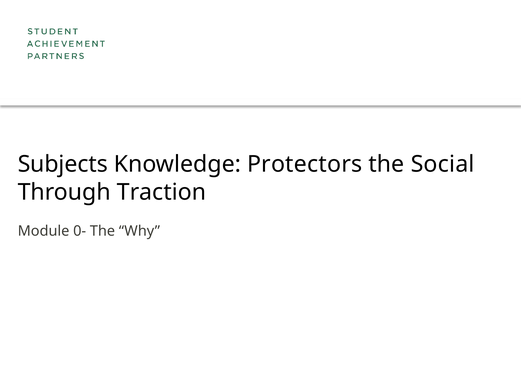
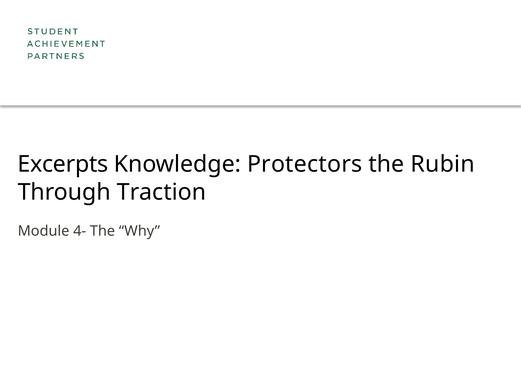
Subjects: Subjects -> Excerpts
Social: Social -> Rubin
0-: 0- -> 4-
